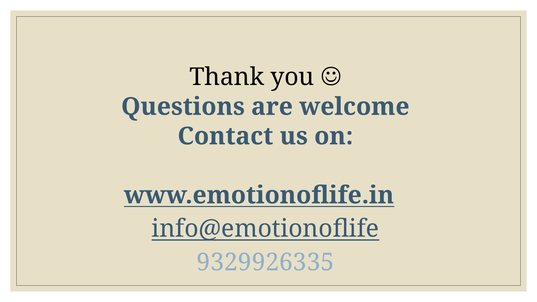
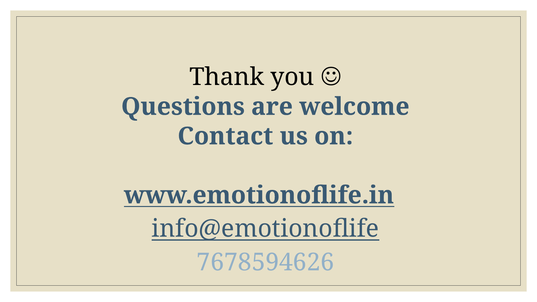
9329926335: 9329926335 -> 7678594626
